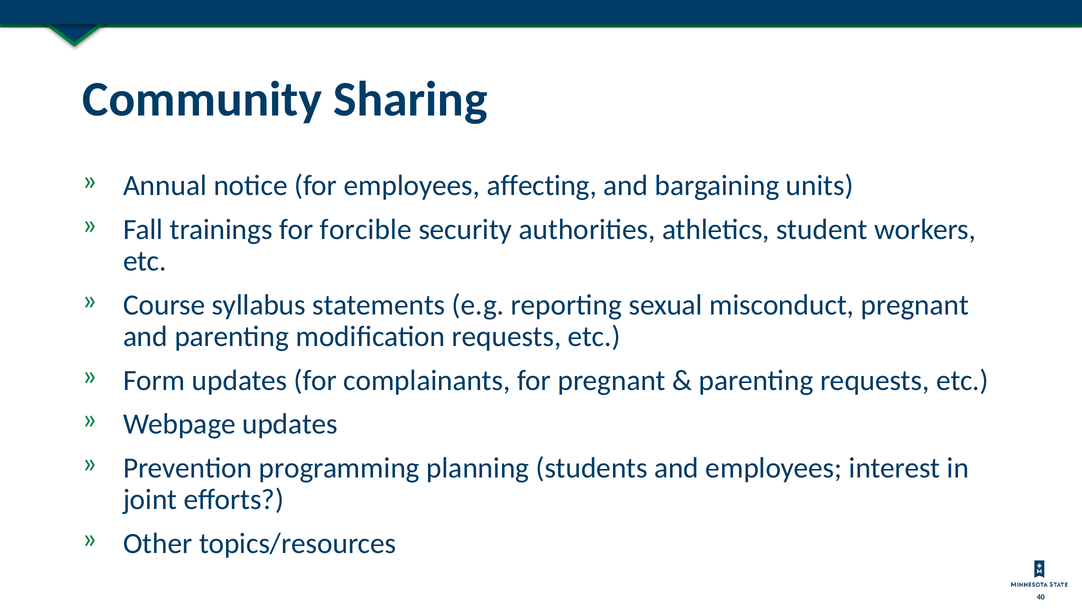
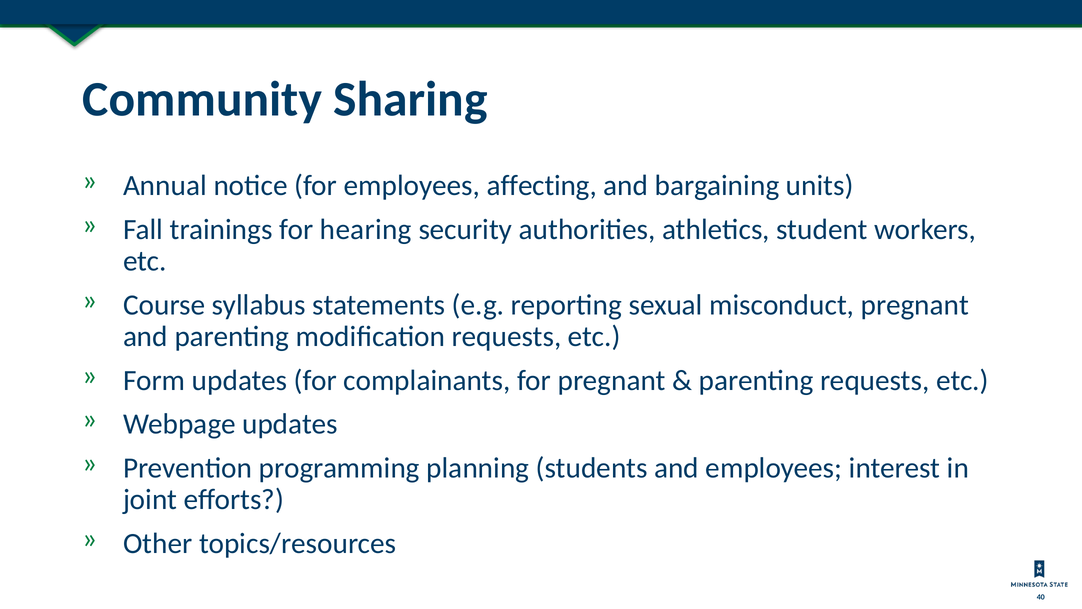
forcible: forcible -> hearing
